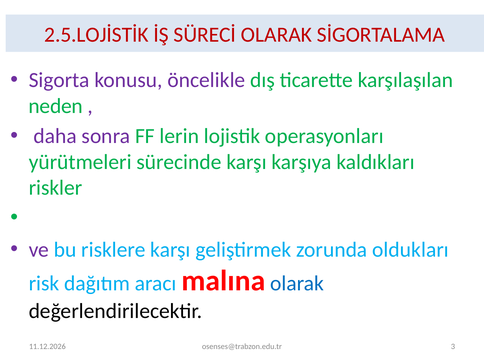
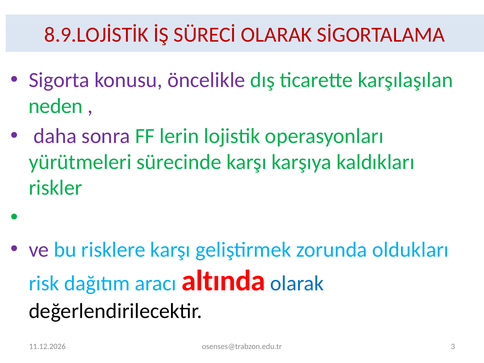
2.5.LOJİSTİK: 2.5.LOJİSTİK -> 8.9.LOJİSTİK
malına: malına -> altında
